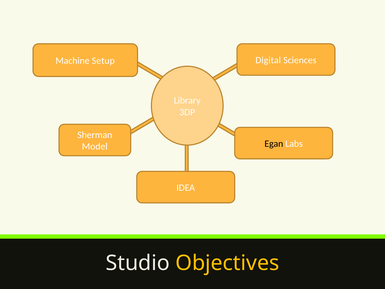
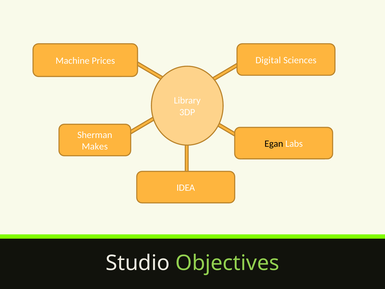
Setup: Setup -> Prices
Model: Model -> Makes
Objectives colour: yellow -> light green
